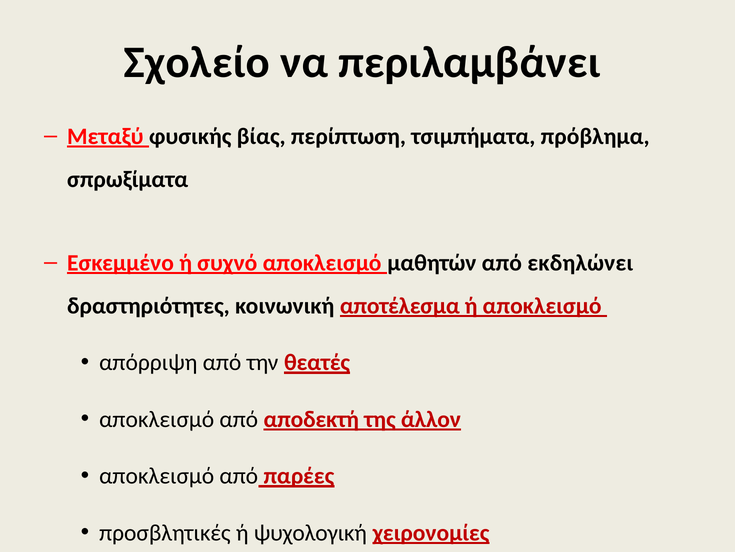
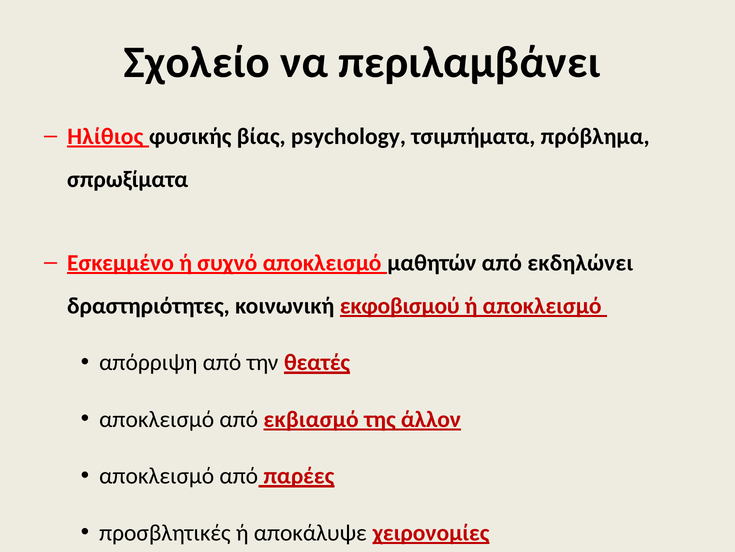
Μεταξύ: Μεταξύ -> Ηλίθιος
περίπτωση: περίπτωση -> psychology
αποτέλεσμα: αποτέλεσμα -> εκφοβισμού
αποδεκτή: αποδεκτή -> εκβιασμό
ψυχολογική: ψυχολογική -> αποκάλυψε
